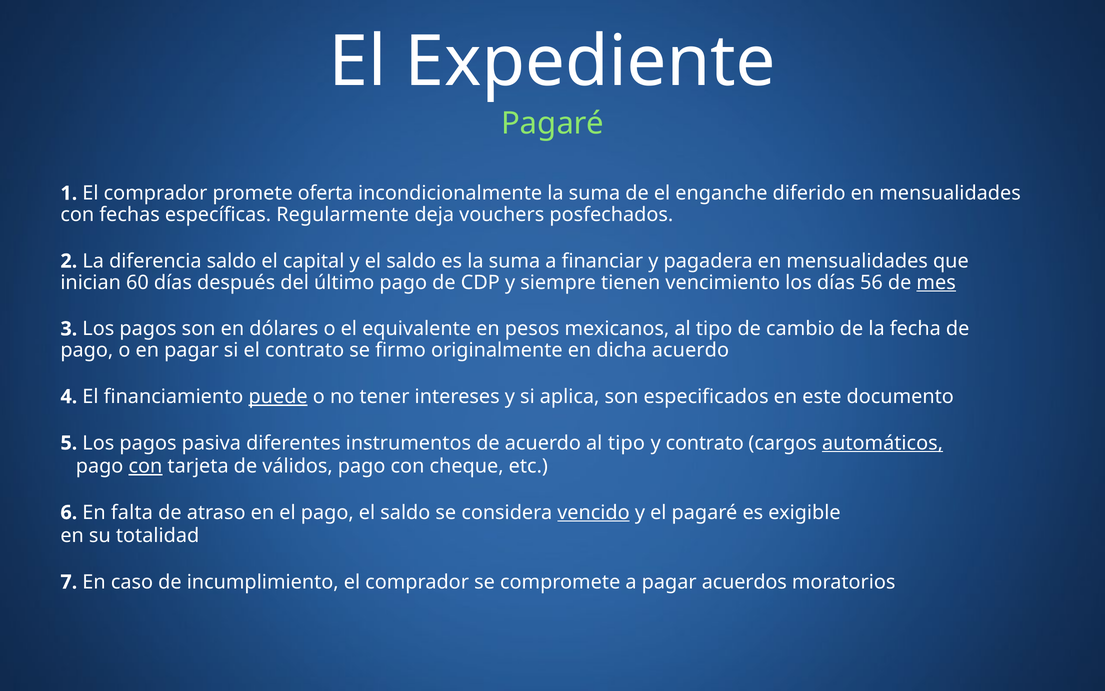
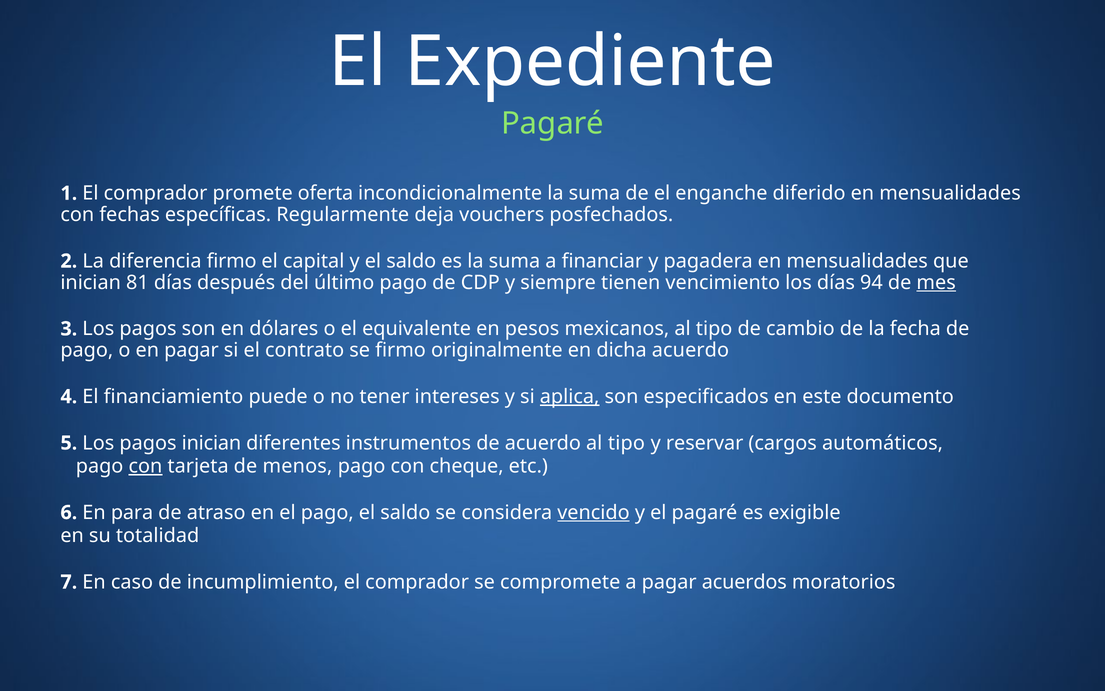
diferencia saldo: saldo -> firmo
60: 60 -> 81
56: 56 -> 94
puede underline: present -> none
aplica underline: none -> present
pagos pasiva: pasiva -> inician
y contrato: contrato -> reservar
automáticos underline: present -> none
válidos: válidos -> menos
falta: falta -> para
